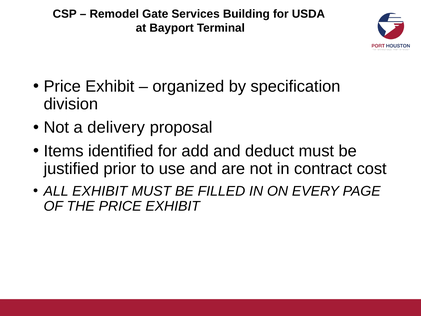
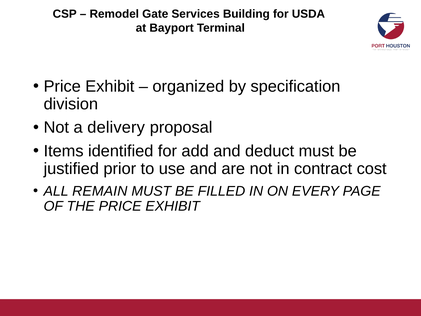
ALL EXHIBIT: EXHIBIT -> REMAIN
